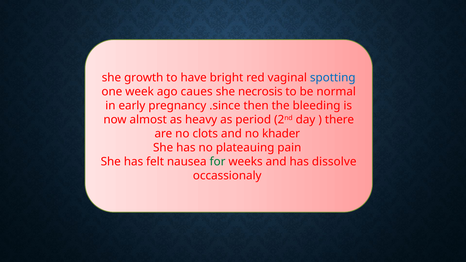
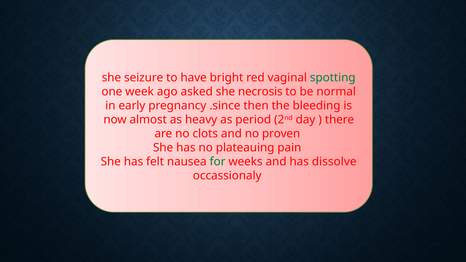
growth: growth -> seizure
spotting colour: blue -> green
caues: caues -> asked
khader: khader -> proven
